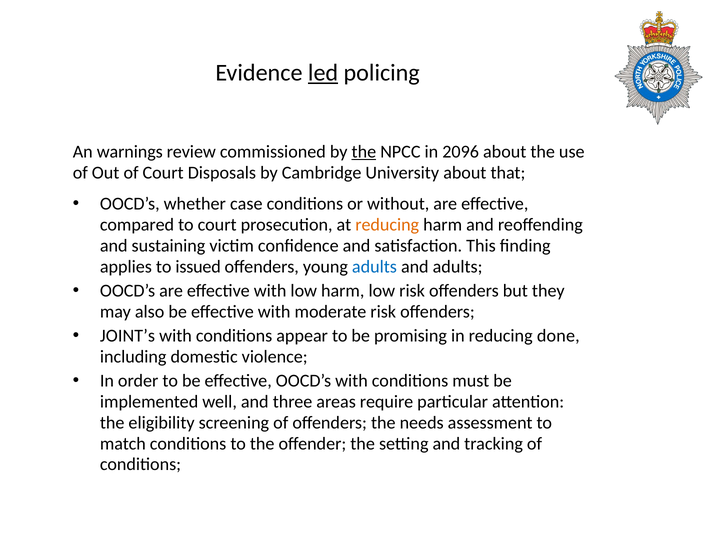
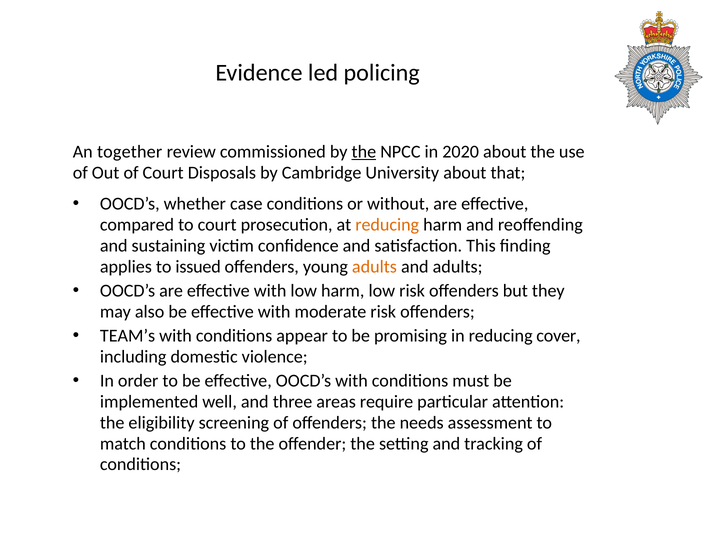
led underline: present -> none
warnings: warnings -> together
2096: 2096 -> 2020
adults at (374, 267) colour: blue -> orange
JOINT’s: JOINT’s -> TEAM’s
done: done -> cover
